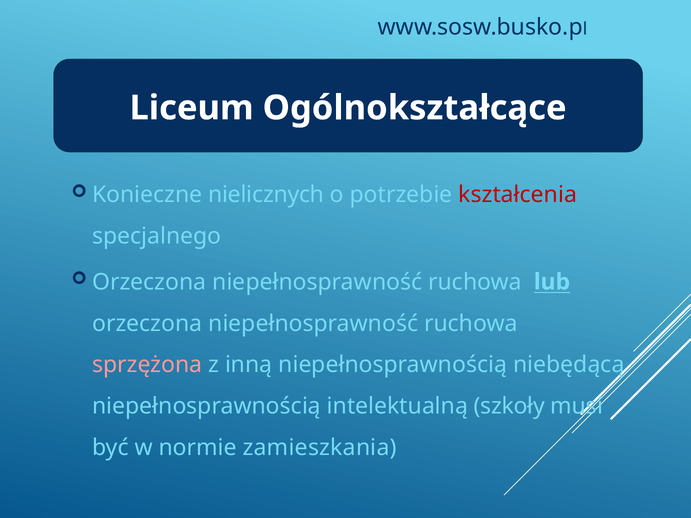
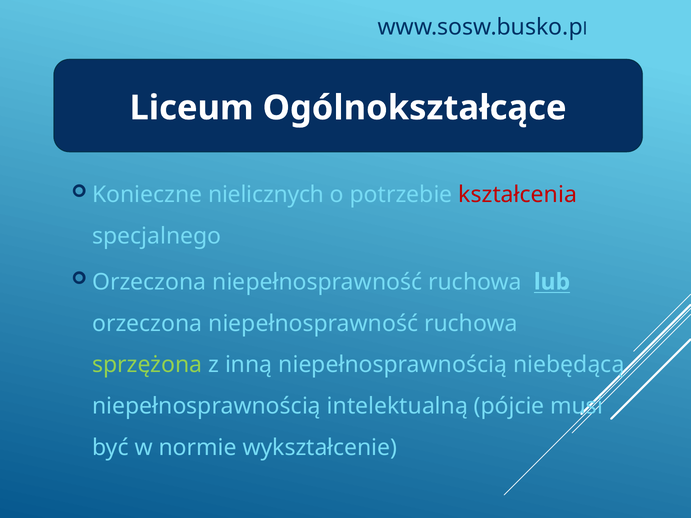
sprzężona colour: pink -> light green
szkoły: szkoły -> pójcie
zamieszkania: zamieszkania -> wykształcenie
